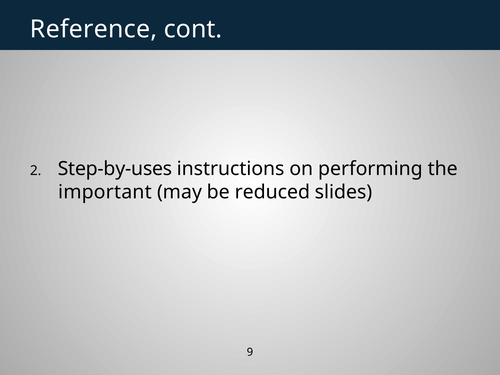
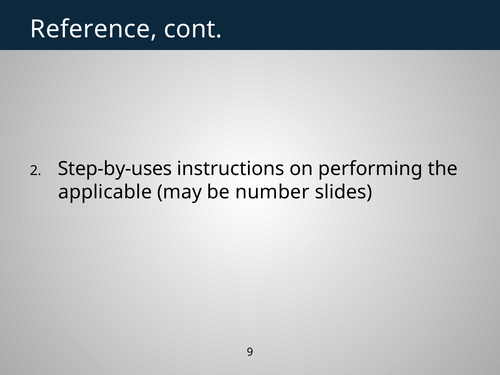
important: important -> applicable
reduced: reduced -> number
